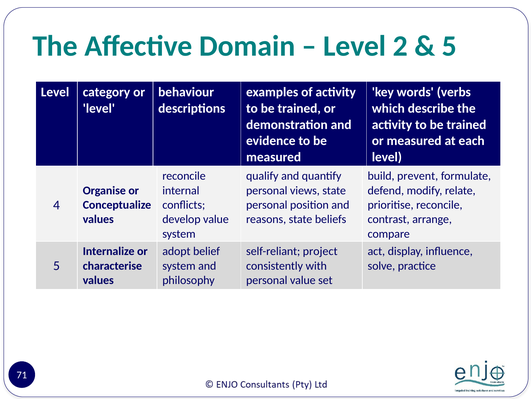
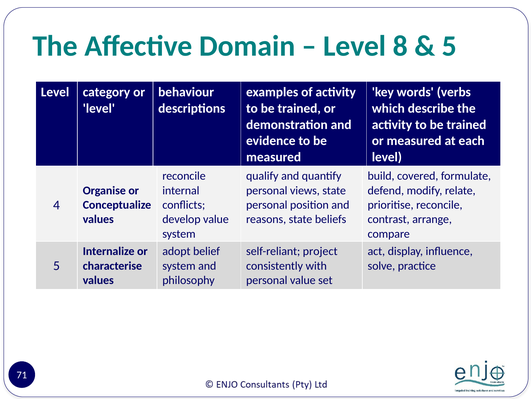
2: 2 -> 8
prevent: prevent -> covered
